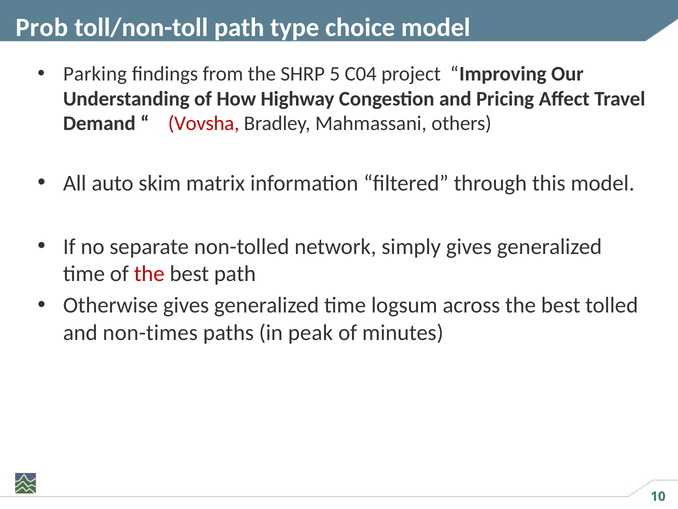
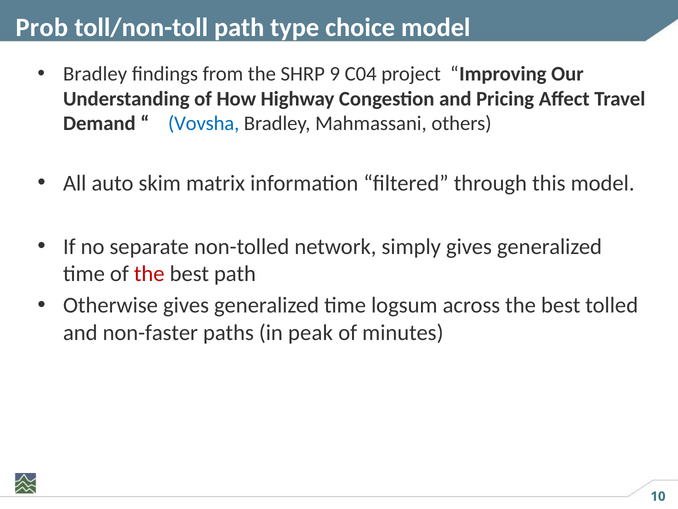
Parking at (95, 74): Parking -> Bradley
5: 5 -> 9
Vovsha colour: red -> blue
non-times: non-times -> non-faster
